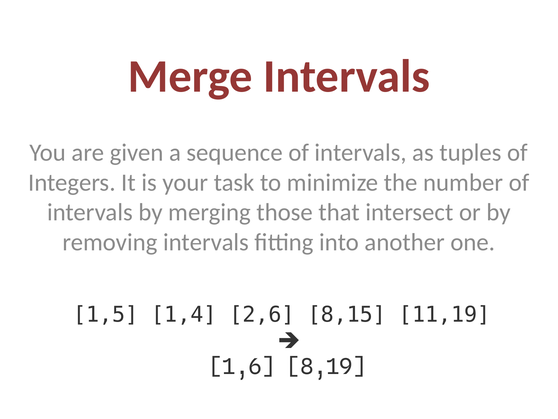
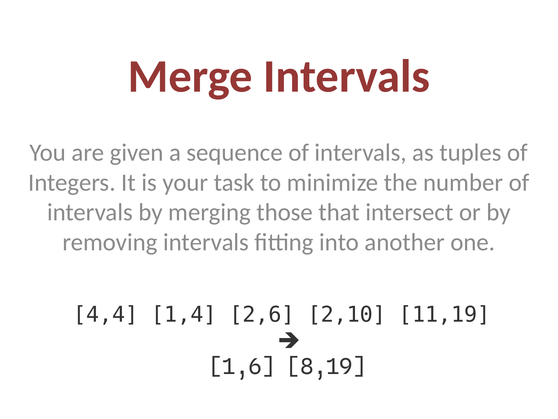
1,5: 1,5 -> 4,4
8,15: 8,15 -> 2,10
